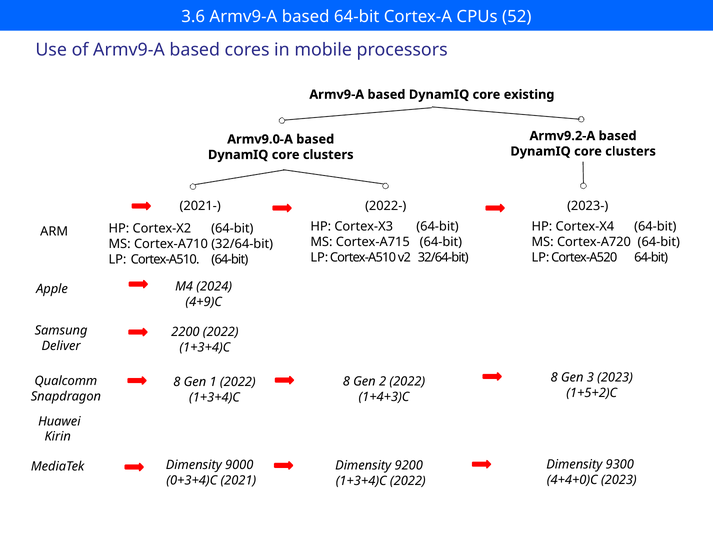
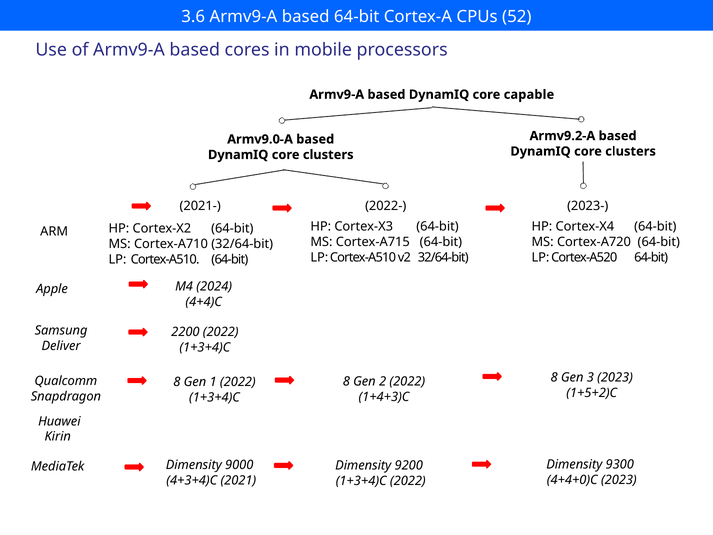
existing: existing -> capable
4+9)C: 4+9)C -> 4+4)C
0+3+4)C: 0+3+4)C -> 4+3+4)C
